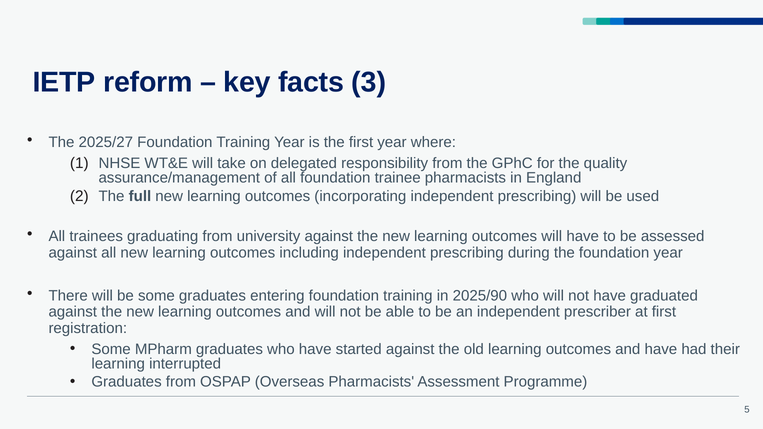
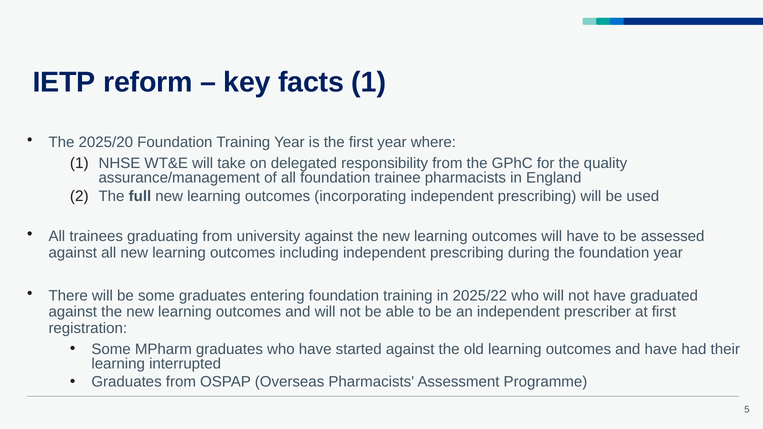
facts 3: 3 -> 1
2025/27: 2025/27 -> 2025/20
2025/90: 2025/90 -> 2025/22
